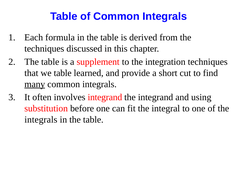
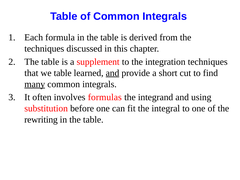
and at (112, 73) underline: none -> present
involves integrand: integrand -> formulas
integrals at (41, 120): integrals -> rewriting
